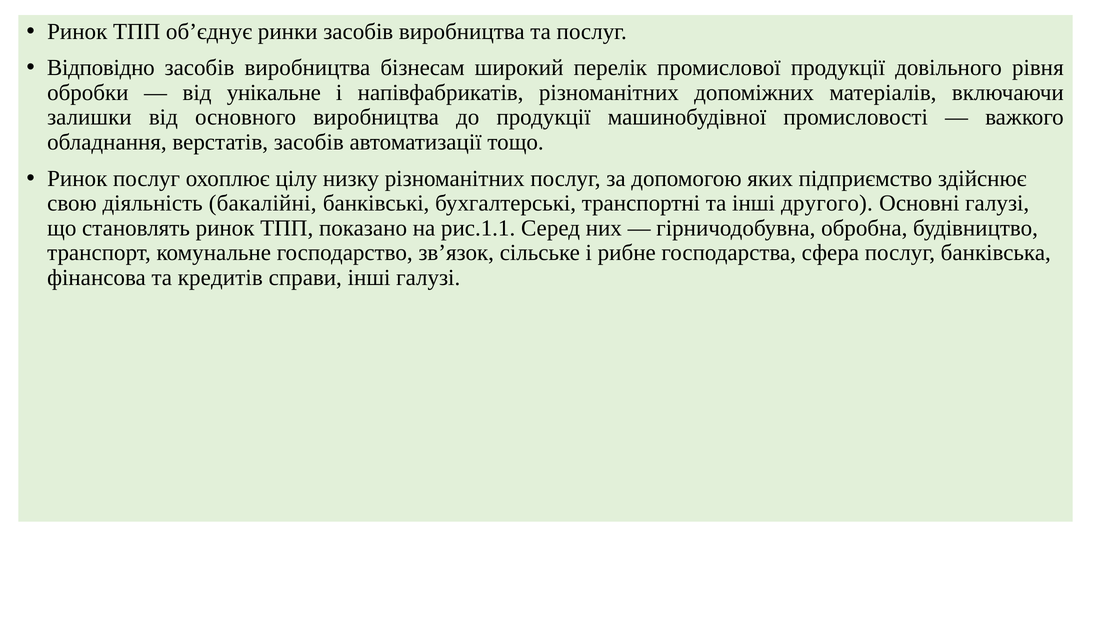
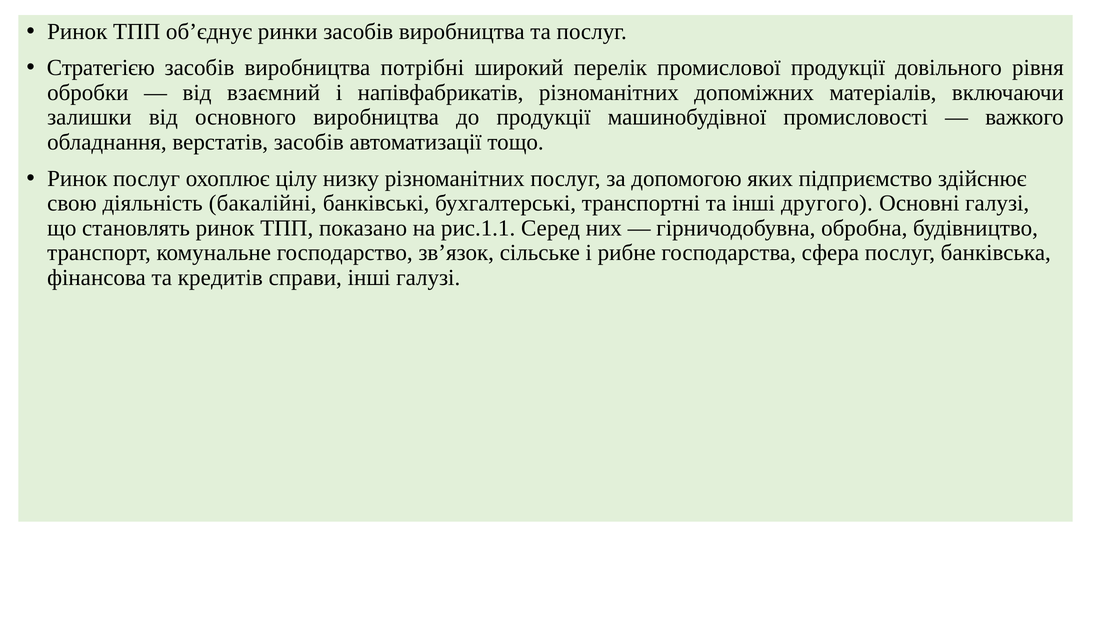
Відповідно: Відповідно -> Стратегією
бізнесам: бізнесам -> потрібні
унікальне: унікальне -> взаємний
